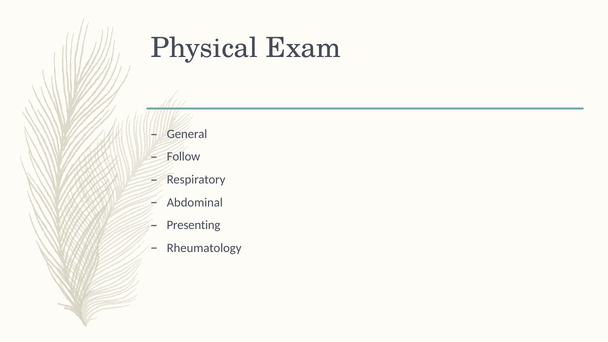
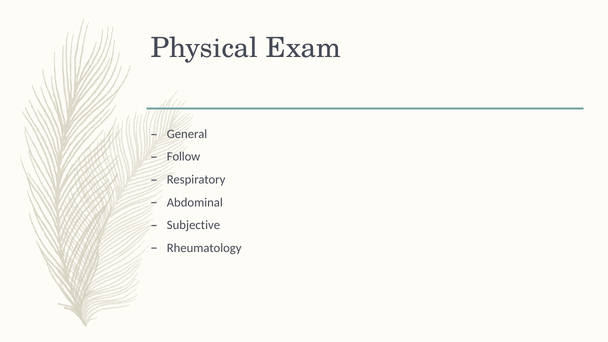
Presenting: Presenting -> Subjective
